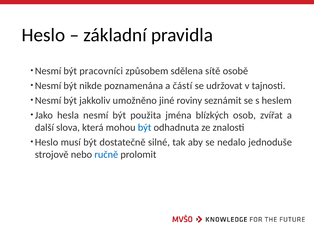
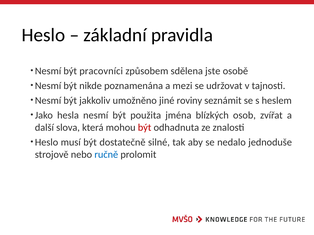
sítě: sítě -> jste
částí: částí -> mezi
být at (145, 128) colour: blue -> red
